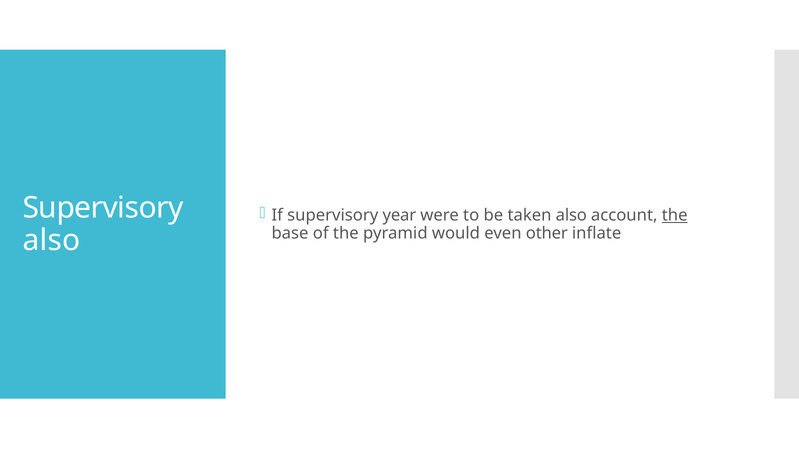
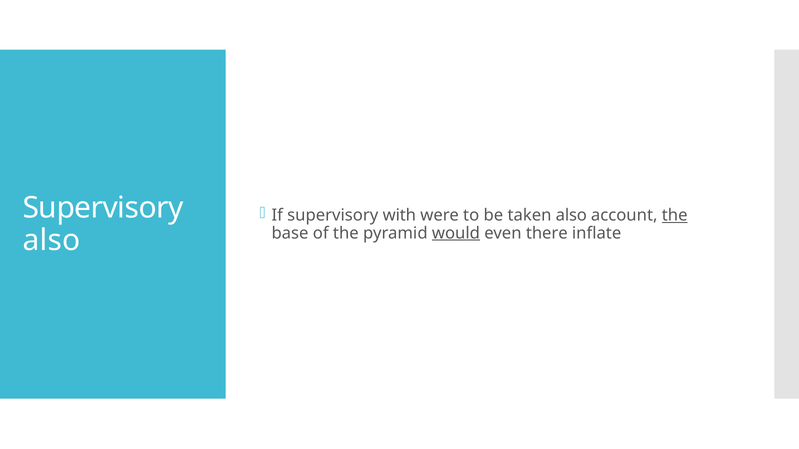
year: year -> with
would underline: none -> present
other: other -> there
